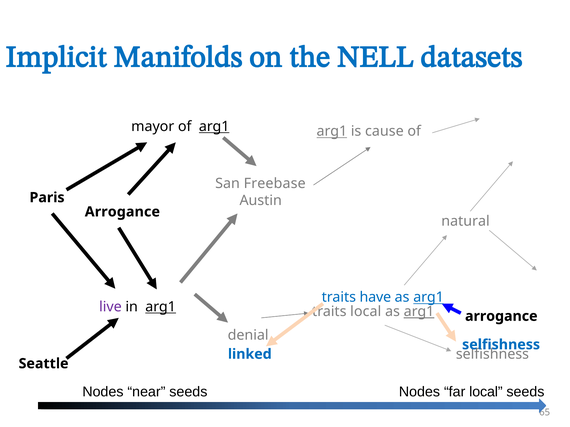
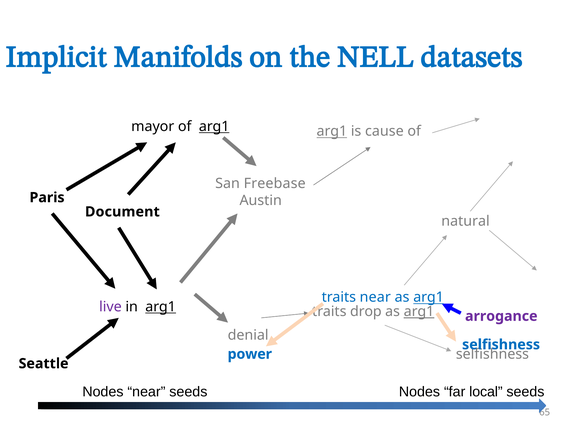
Arrogance at (122, 212): Arrogance -> Document
traits have: have -> near
local at (366, 312): local -> drop
arrogance at (501, 317) colour: black -> purple
linked: linked -> power
